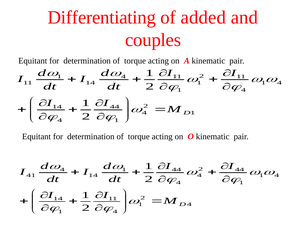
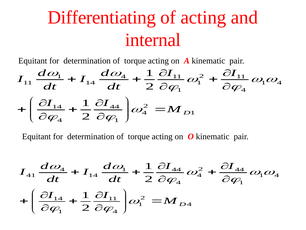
of added: added -> acting
couples: couples -> internal
